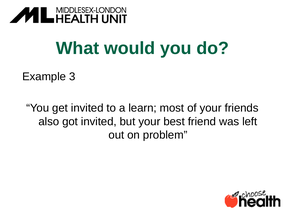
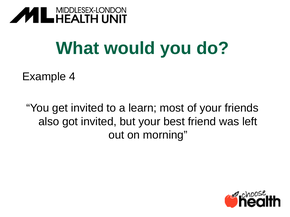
3: 3 -> 4
problem: problem -> morning
